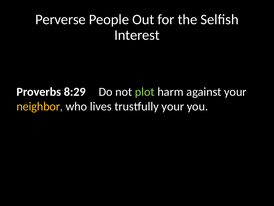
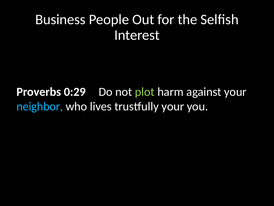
Perverse: Perverse -> Business
8:29: 8:29 -> 0:29
neighbor colour: yellow -> light blue
